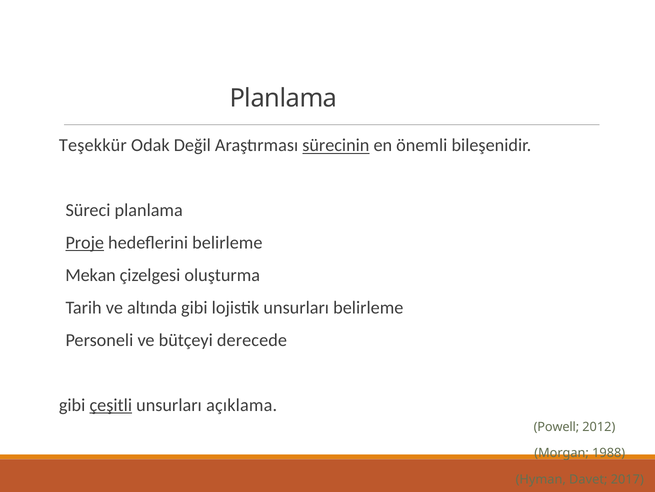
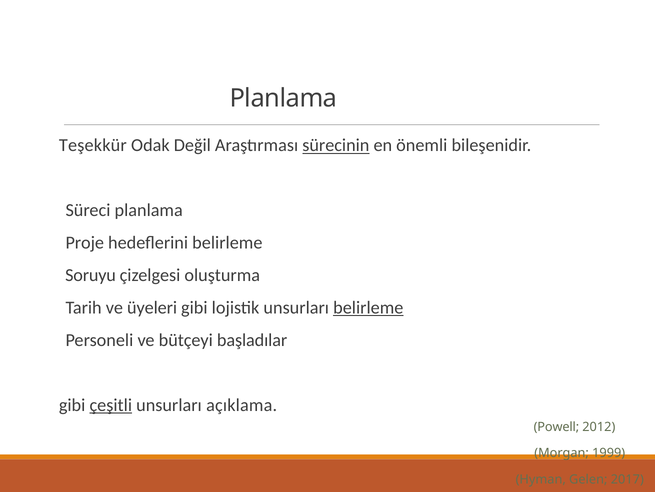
Proje underline: present -> none
Mekan: Mekan -> Soruyu
altında: altında -> üyeleri
belirleme at (368, 307) underline: none -> present
derecede: derecede -> başladılar
1988: 1988 -> 1999
Davet: Davet -> Gelen
